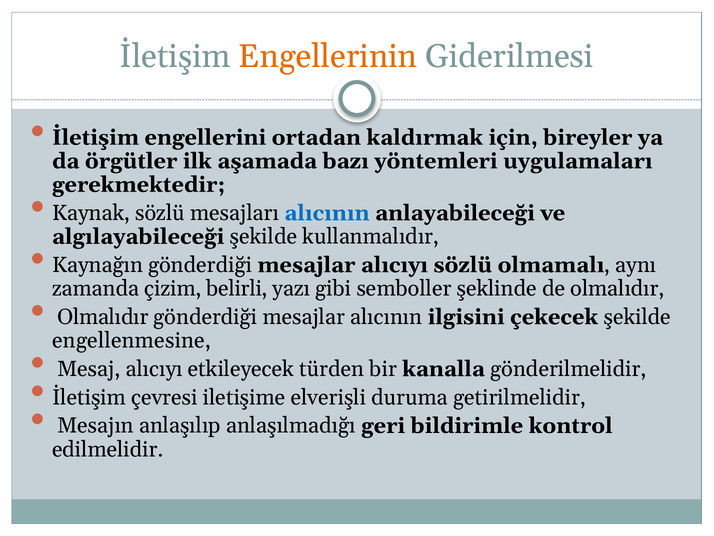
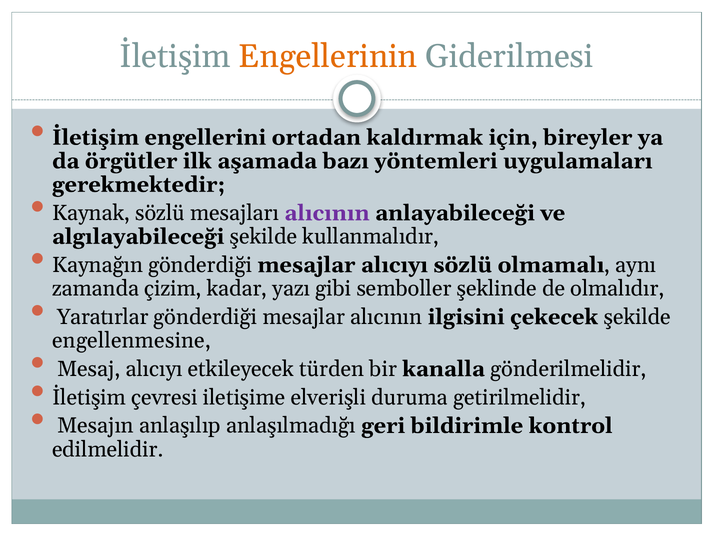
alıcının at (327, 213) colour: blue -> purple
belirli: belirli -> kadar
Olmalıdır at (103, 317): Olmalıdır -> Yaratırlar
